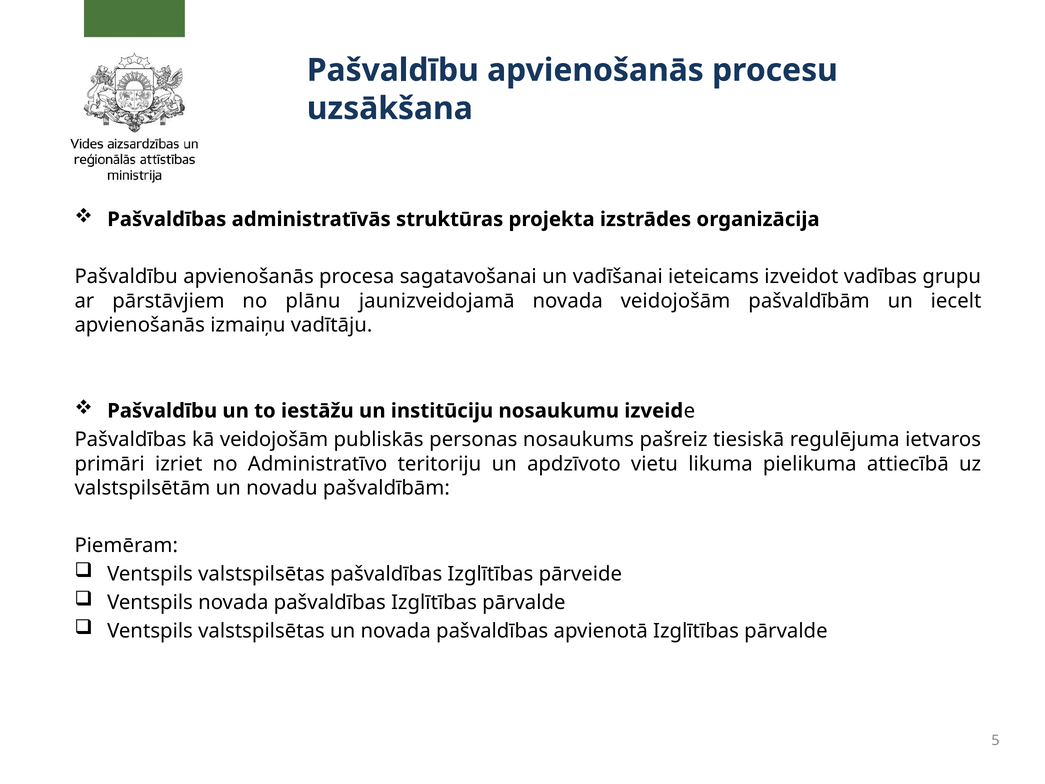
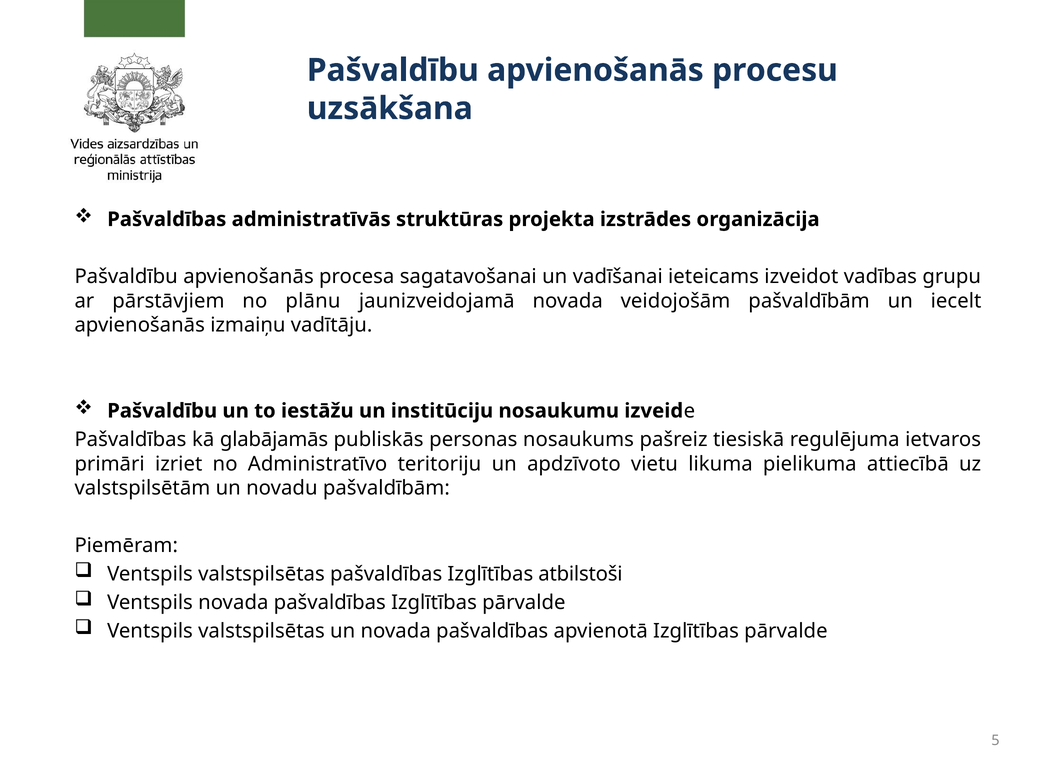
kā veidojošām: veidojošām -> glabājamās
pārveide: pārveide -> atbilstoši
